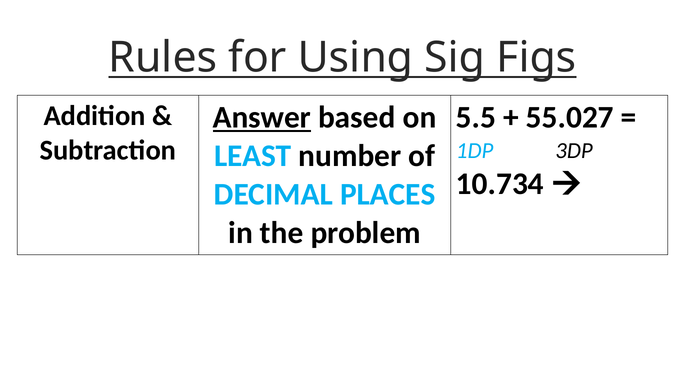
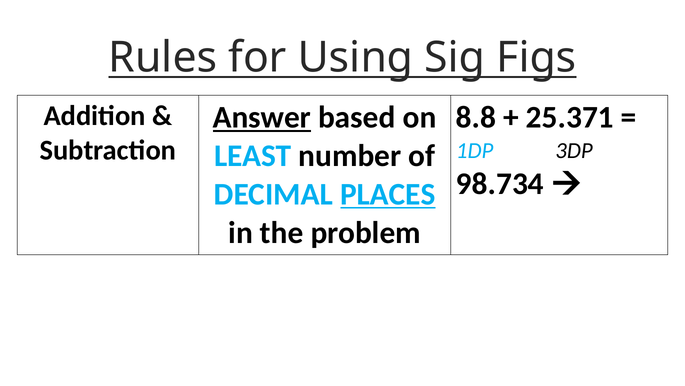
5.5: 5.5 -> 8.8
55.027: 55.027 -> 25.371
10.734: 10.734 -> 98.734
PLACES underline: none -> present
